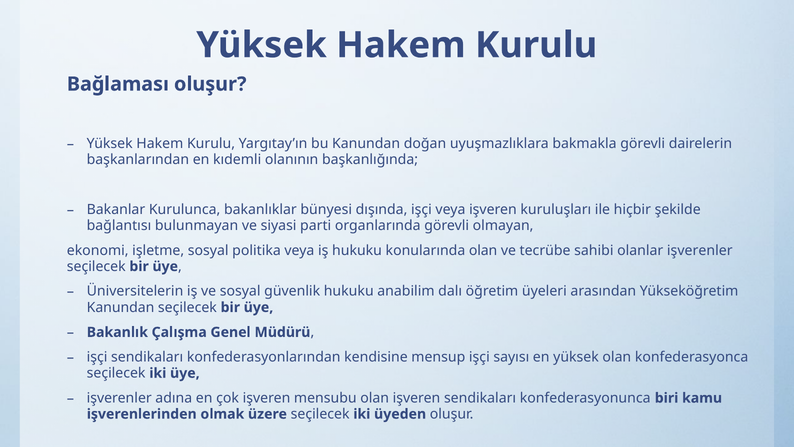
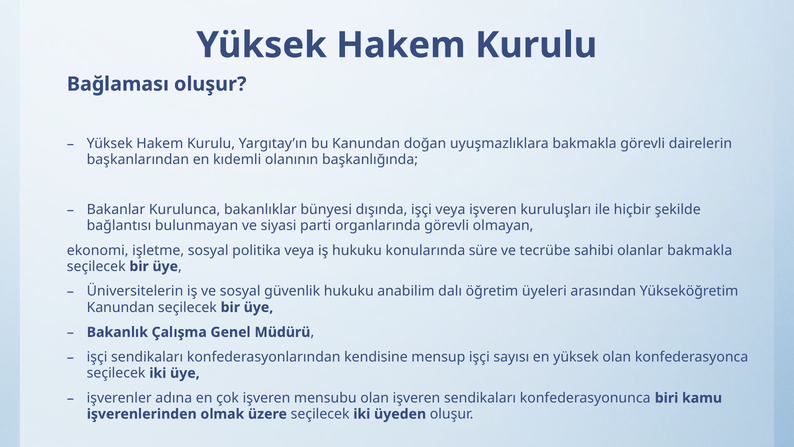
konularında olan: olan -> süre
olanlar işverenler: işverenler -> bakmakla
